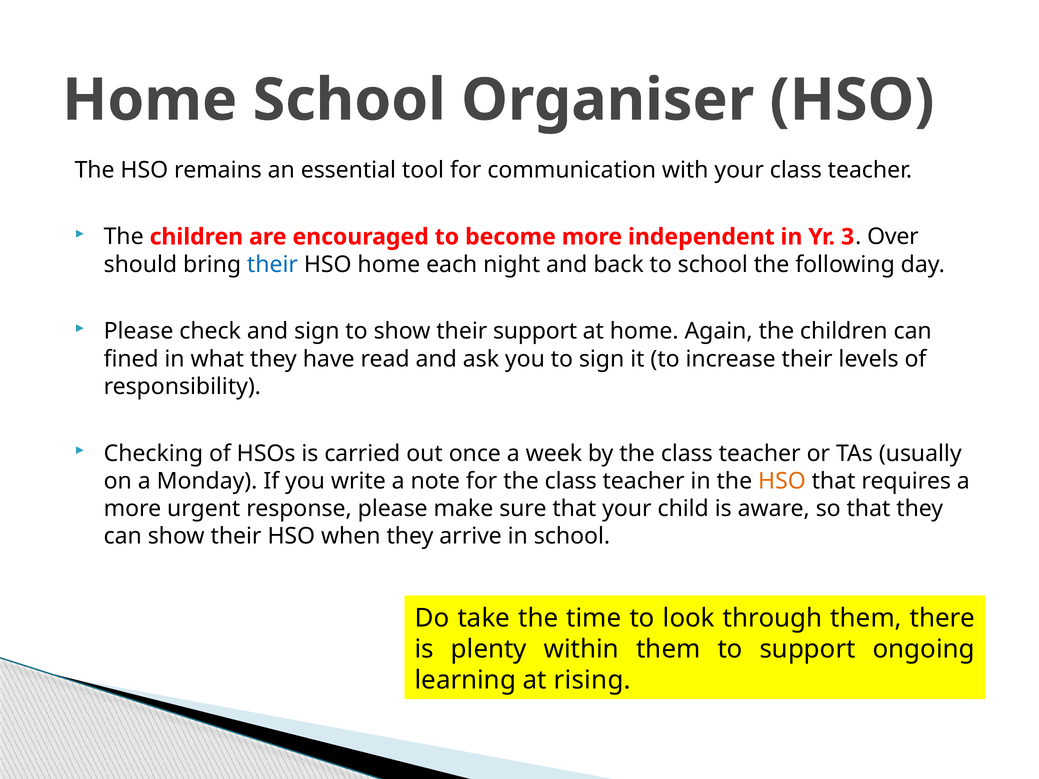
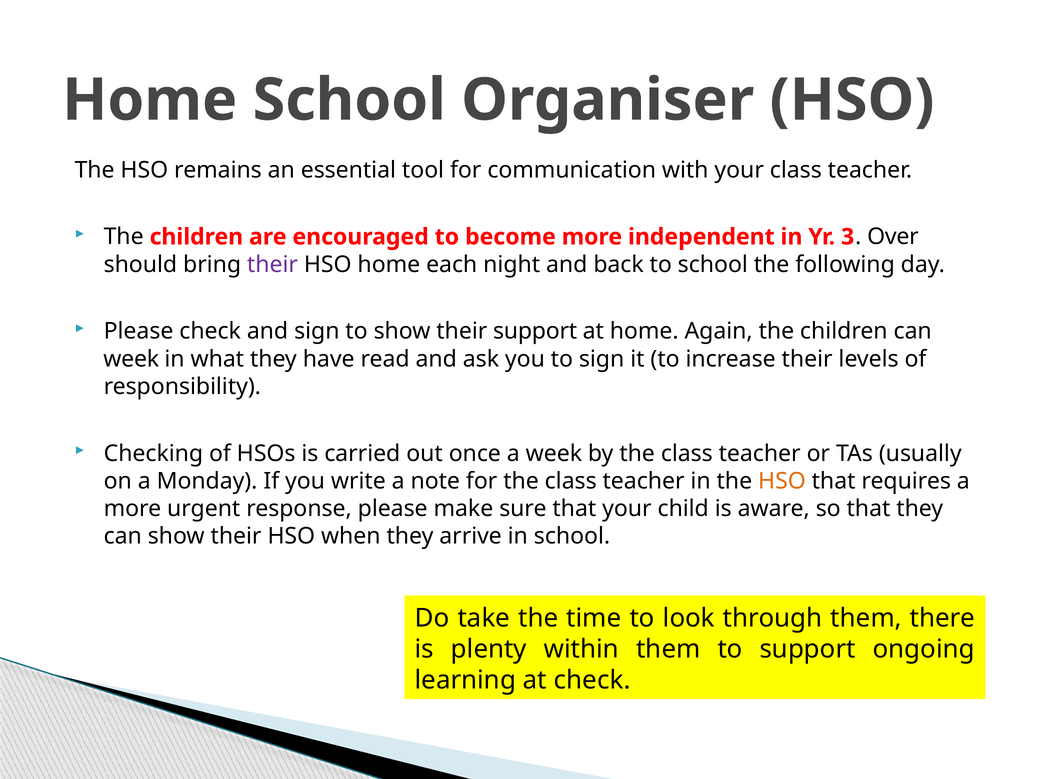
their at (272, 265) colour: blue -> purple
fined at (131, 359): fined -> week
at rising: rising -> check
